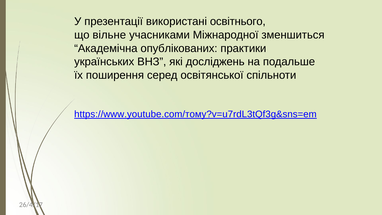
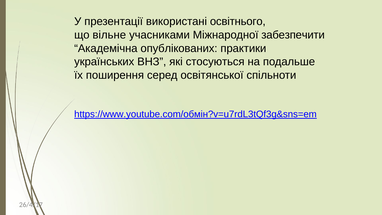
зменшиться: зменшиться -> забезпечити
досліджень: досліджень -> стосуються
https://www.youtube.com/тому?v=u7rdL3tQf3g&sns=em: https://www.youtube.com/тому?v=u7rdL3tQf3g&sns=em -> https://www.youtube.com/обмін?v=u7rdL3tQf3g&sns=em
